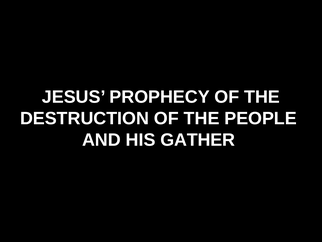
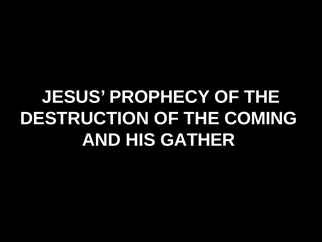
PEOPLE: PEOPLE -> COMING
